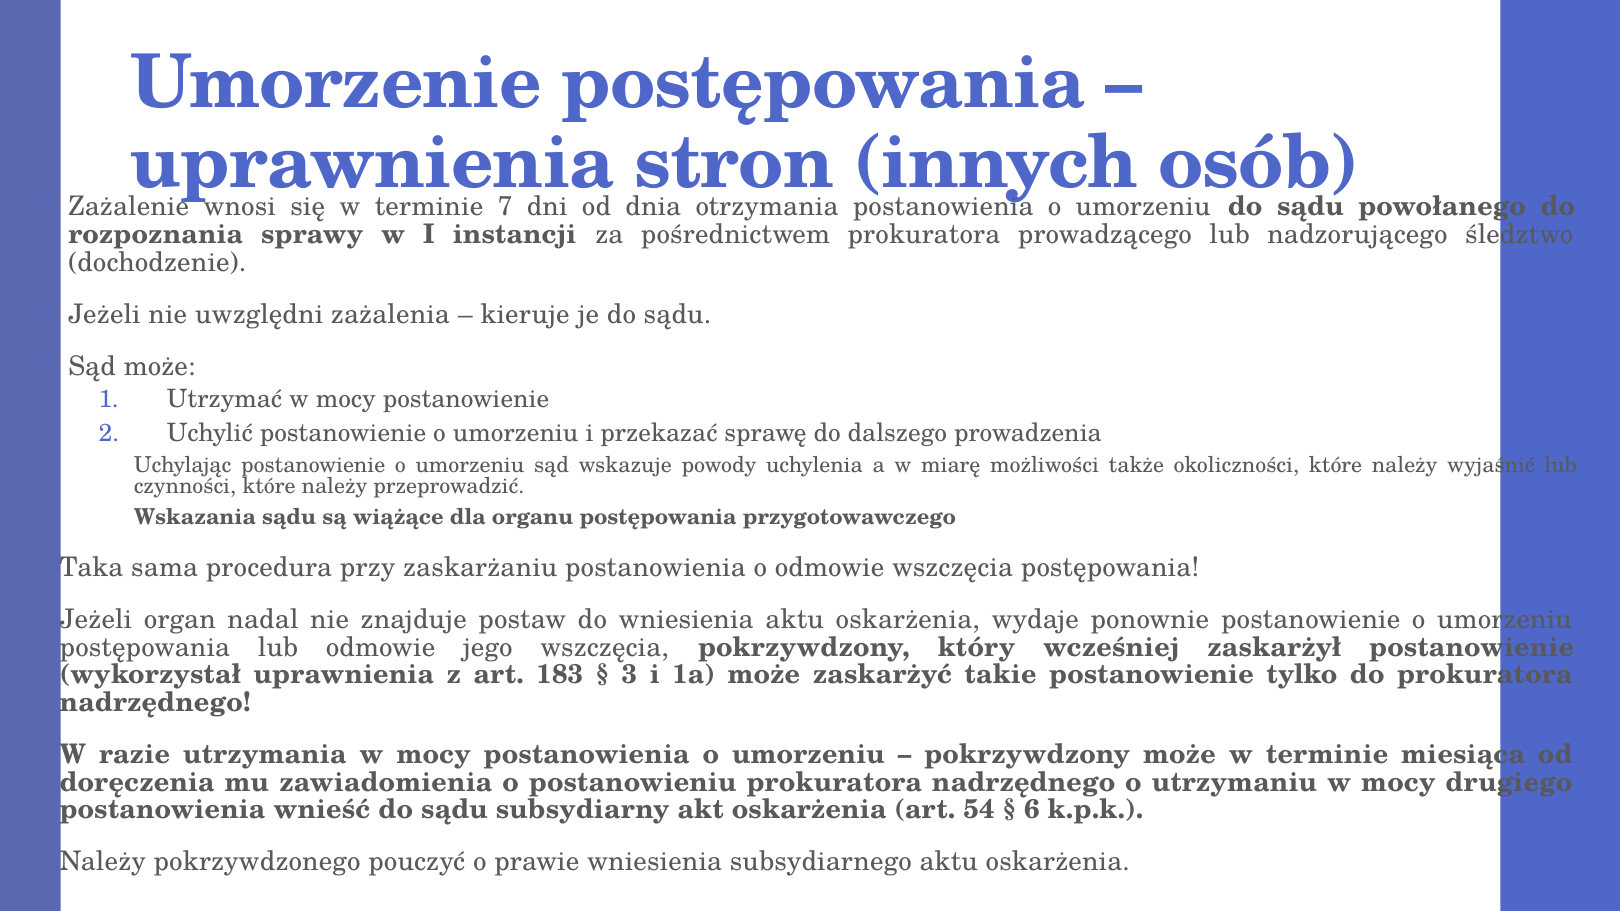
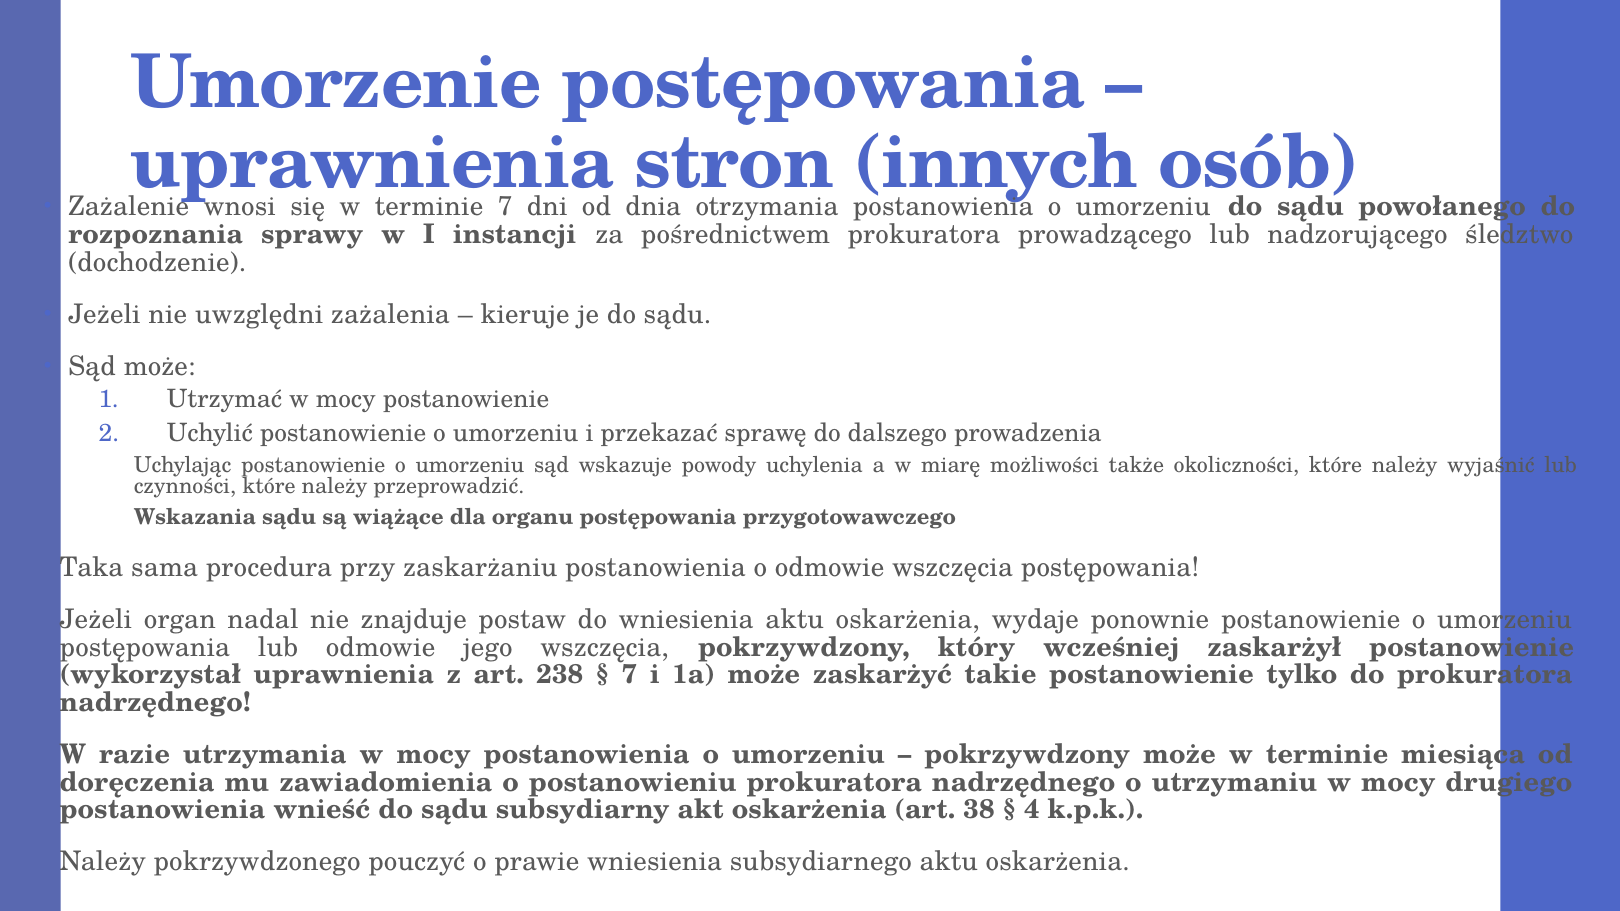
183: 183 -> 238
3 at (629, 675): 3 -> 7
54: 54 -> 38
6: 6 -> 4
